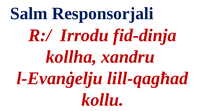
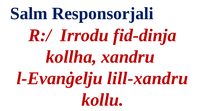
lill-qagħad: lill-qagħad -> lill-xandru
